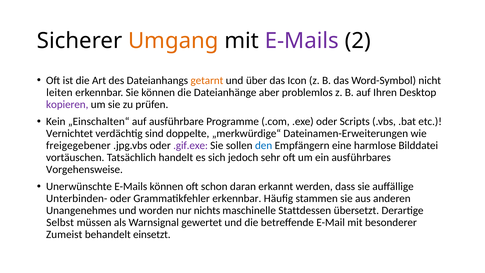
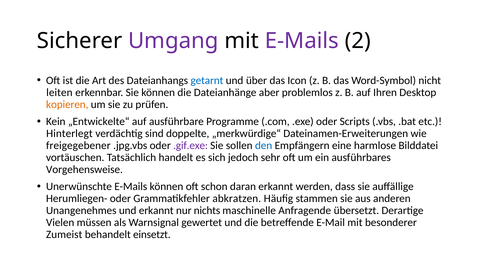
Umgang colour: orange -> purple
getarnt colour: orange -> blue
kopieren colour: purple -> orange
„Einschalten“: „Einschalten“ -> „Entwickelte“
Vernichtet: Vernichtet -> Hinterlegt
Unterbinden-: Unterbinden- -> Herumliegen-
Grammatikfehler erkennbar: erkennbar -> abkratzen
und worden: worden -> erkannt
Stattdessen: Stattdessen -> Anfragende
Selbst: Selbst -> Vielen
